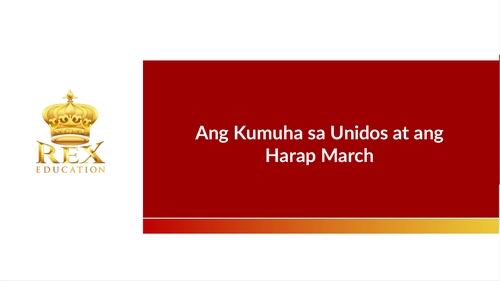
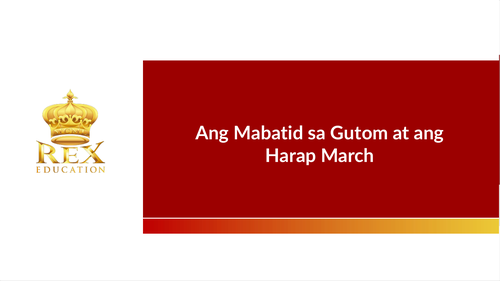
Kumuha: Kumuha -> Mabatid
Unidos: Unidos -> Gutom
